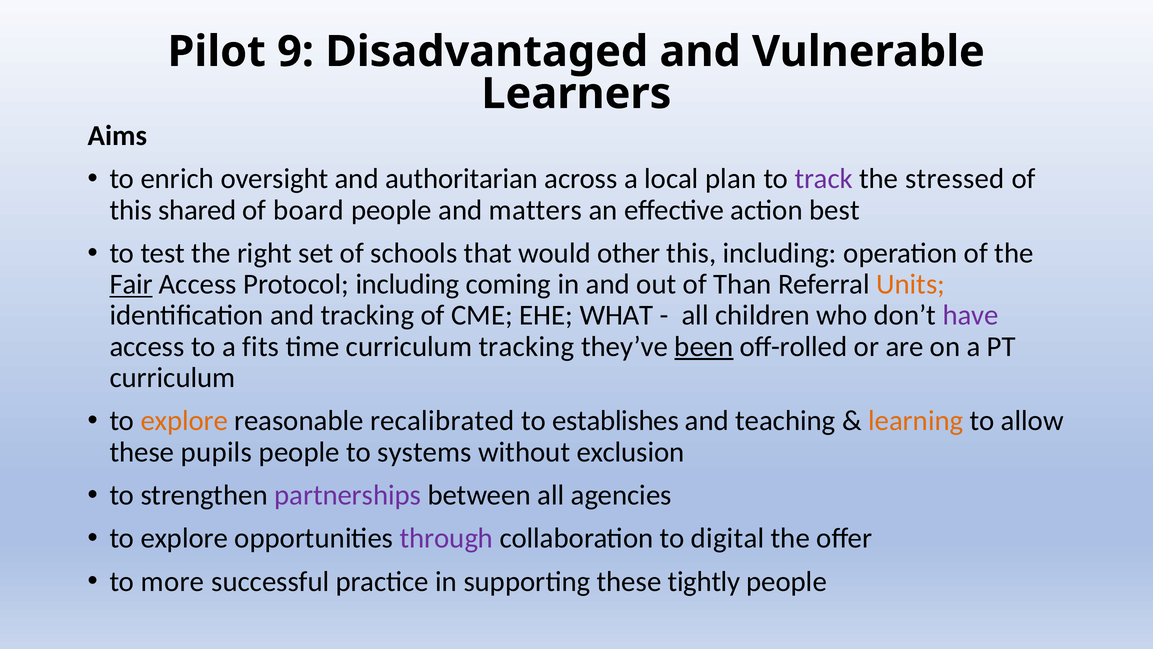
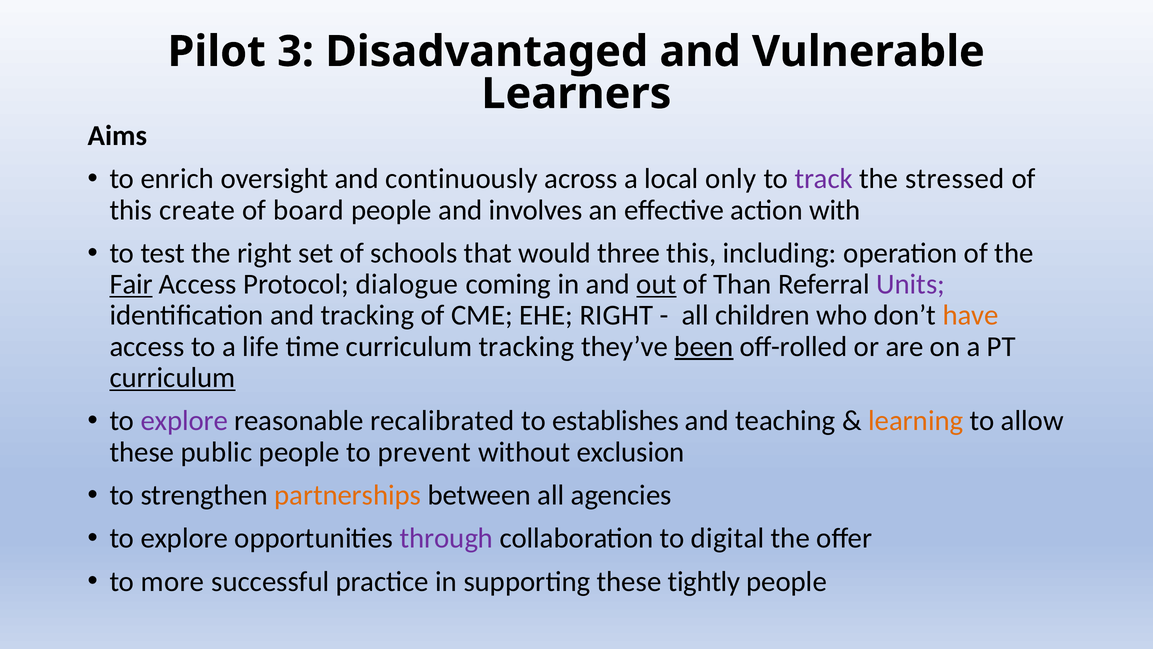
9: 9 -> 3
authoritarian: authoritarian -> continuously
plan: plan -> only
shared: shared -> create
matters: matters -> involves
best: best -> with
other: other -> three
Protocol including: including -> dialogue
out underline: none -> present
Units colour: orange -> purple
EHE WHAT: WHAT -> RIGHT
have colour: purple -> orange
fits: fits -> life
curriculum at (173, 377) underline: none -> present
explore at (184, 421) colour: orange -> purple
pupils: pupils -> public
systems: systems -> prevent
partnerships colour: purple -> orange
